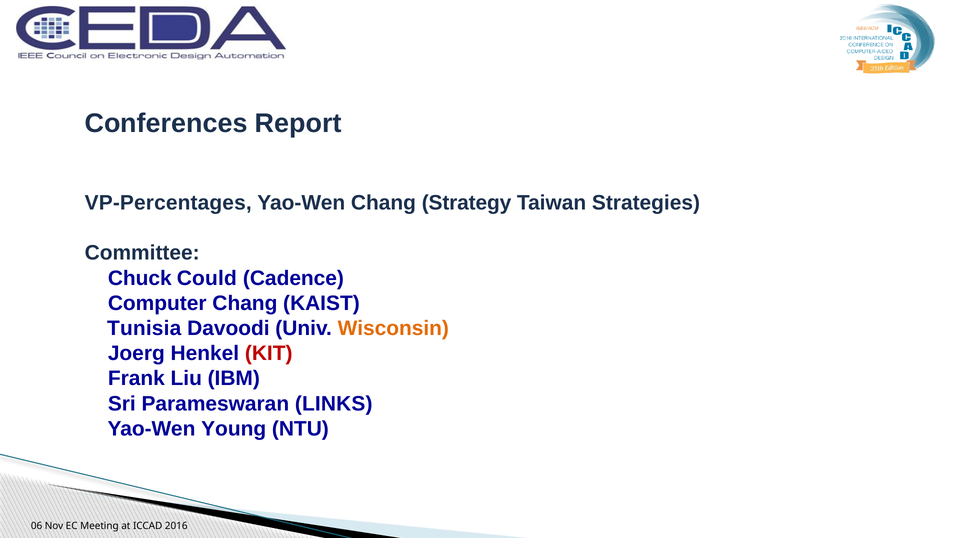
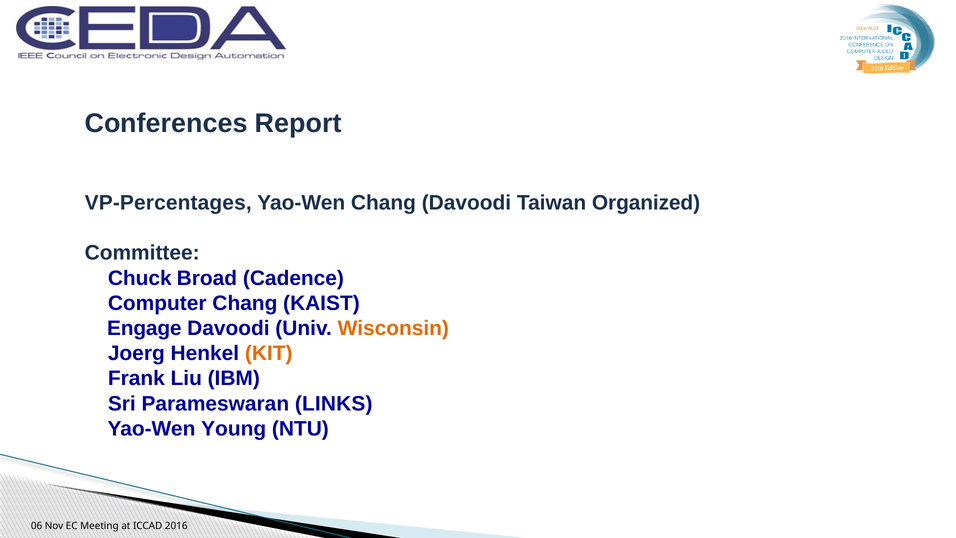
Chang Strategy: Strategy -> Davoodi
Strategies: Strategies -> Organized
Could: Could -> Broad
Tunisia: Tunisia -> Engage
KIT colour: red -> orange
